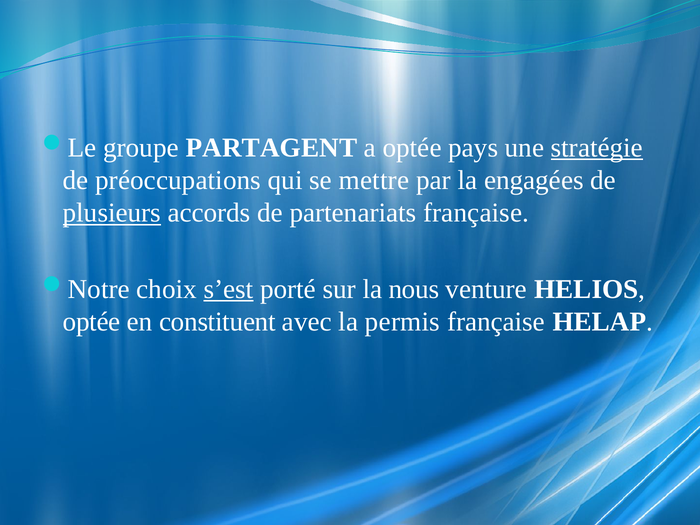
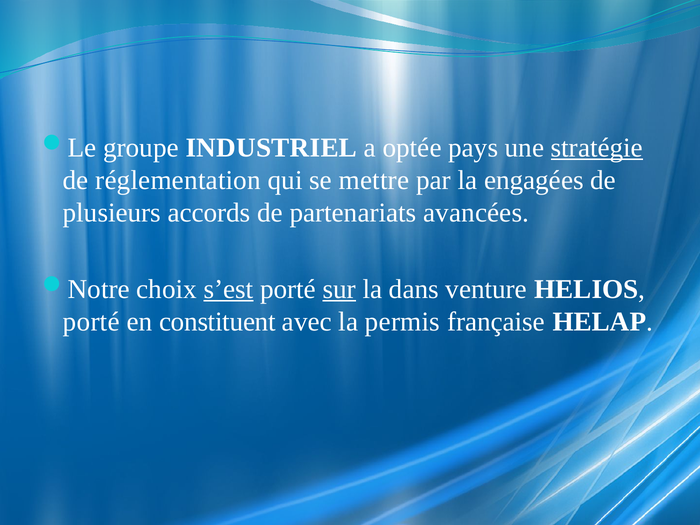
PARTAGENT: PARTAGENT -> INDUSTRIEL
préoccupations: préoccupations -> réglementation
plusieurs underline: present -> none
partenariats française: française -> avancées
sur underline: none -> present
nous: nous -> dans
optée at (92, 322): optée -> porté
